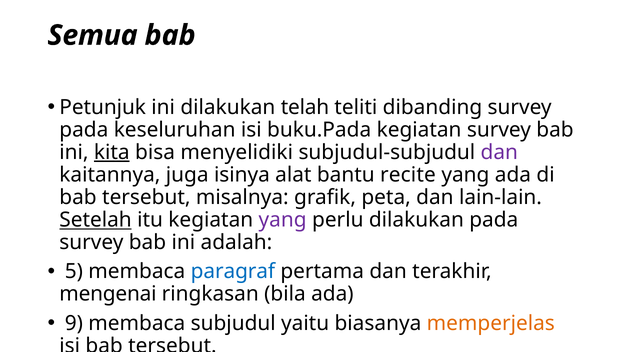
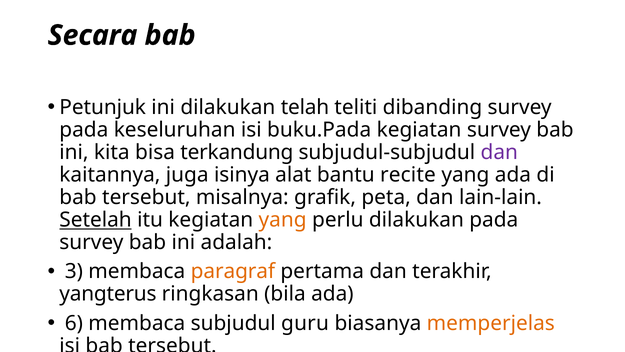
Semua: Semua -> Secara
kita underline: present -> none
menyelidiki: menyelidiki -> terkandung
yang at (283, 220) colour: purple -> orange
5: 5 -> 3
paragraf colour: blue -> orange
mengenai: mengenai -> yangterus
9: 9 -> 6
yaitu: yaitu -> guru
